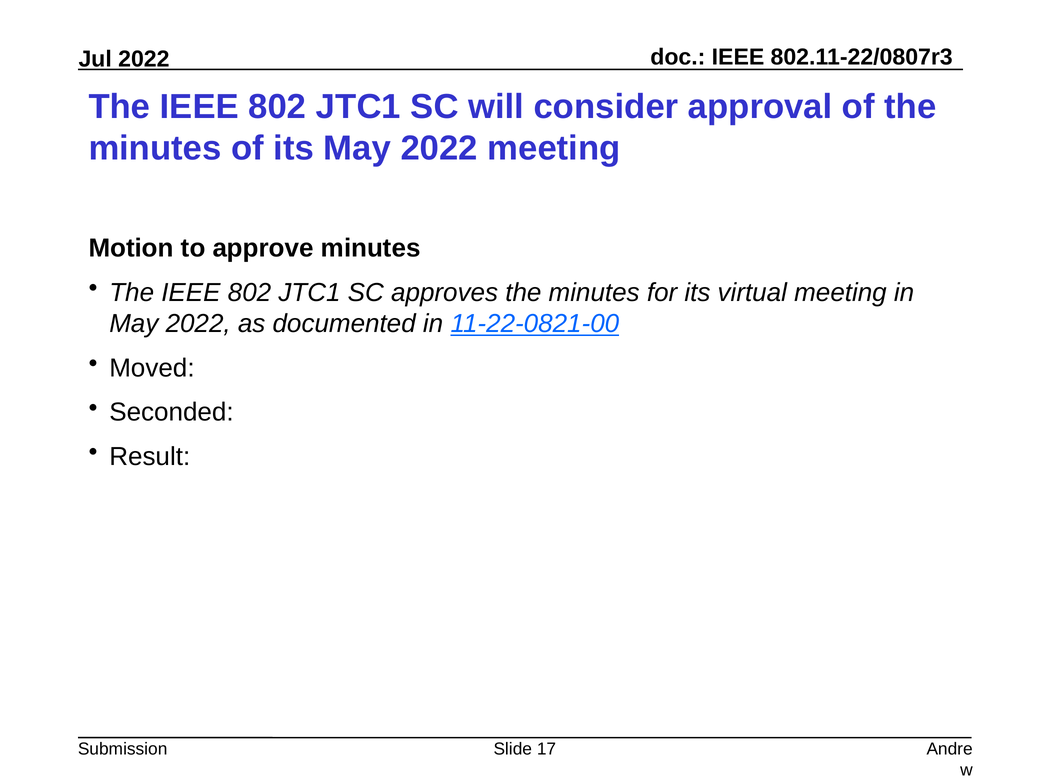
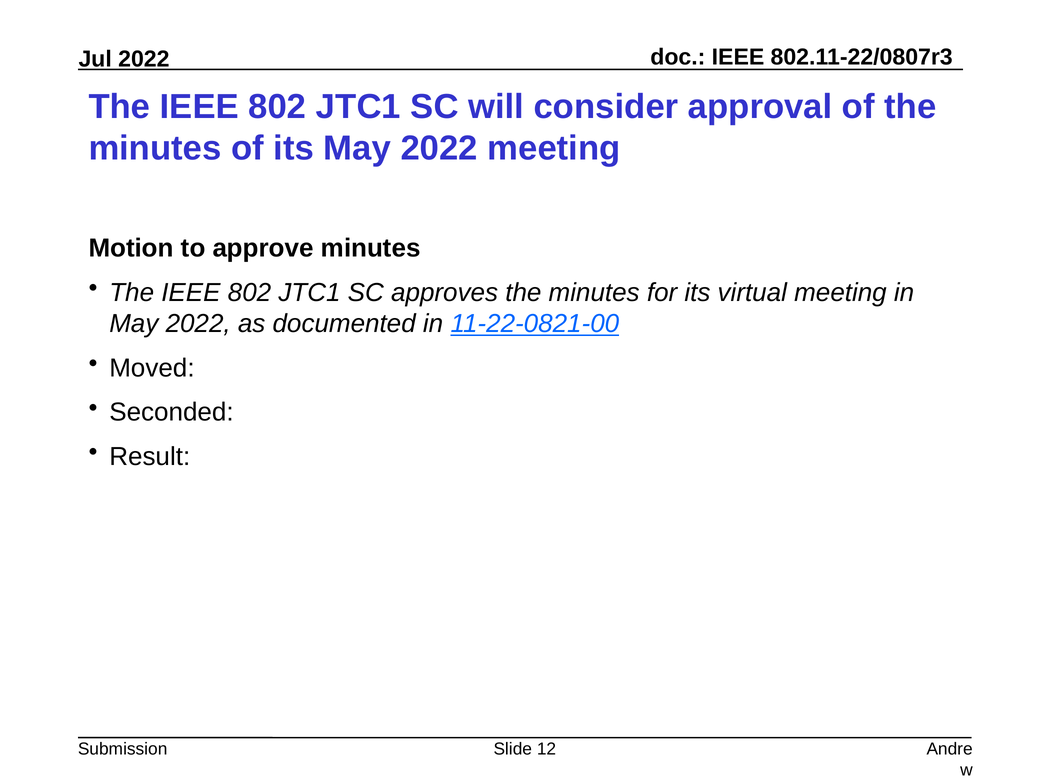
17: 17 -> 12
